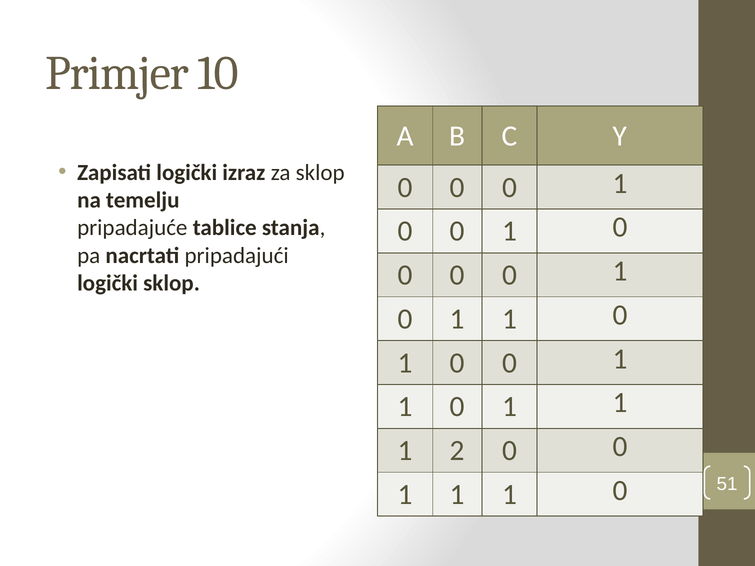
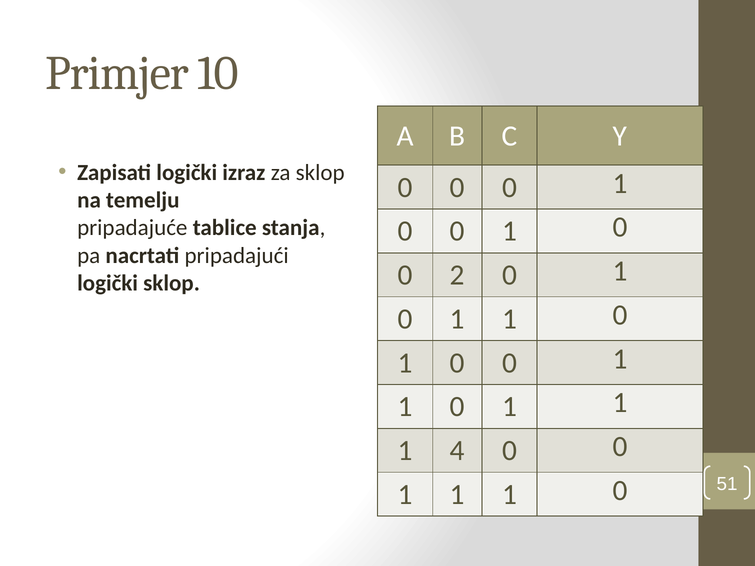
0 at (457, 275): 0 -> 2
2: 2 -> 4
